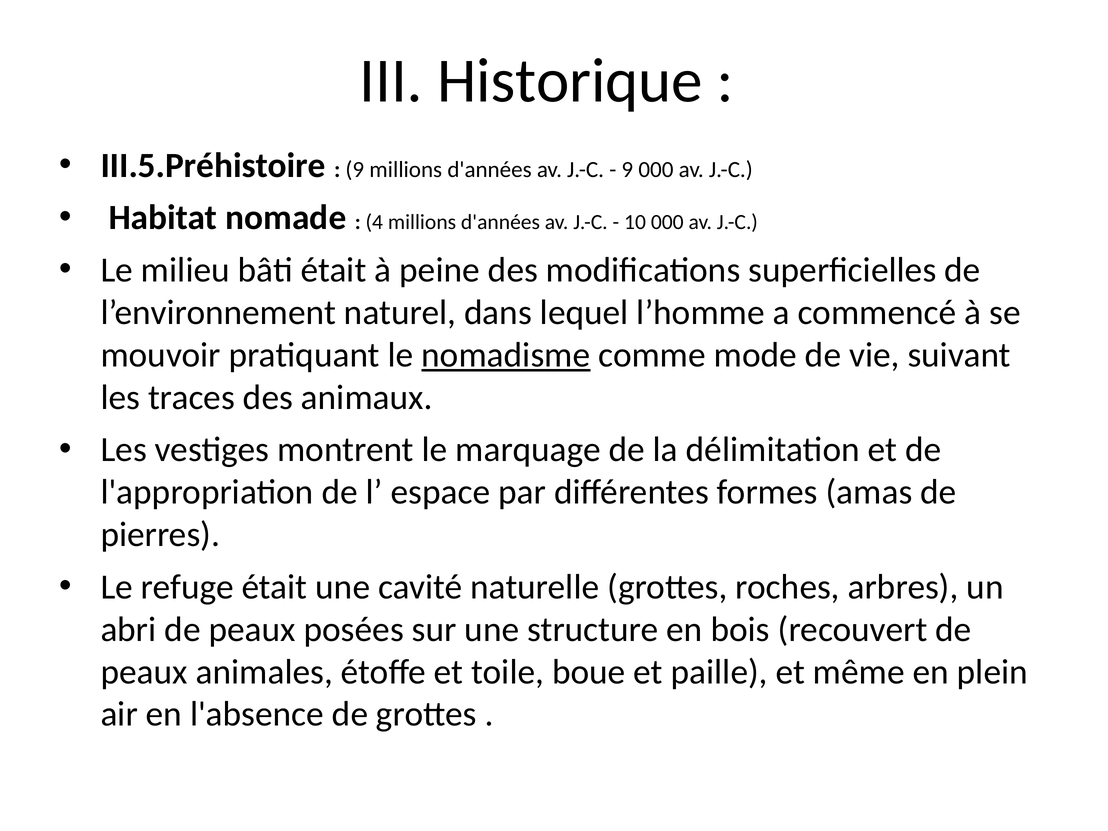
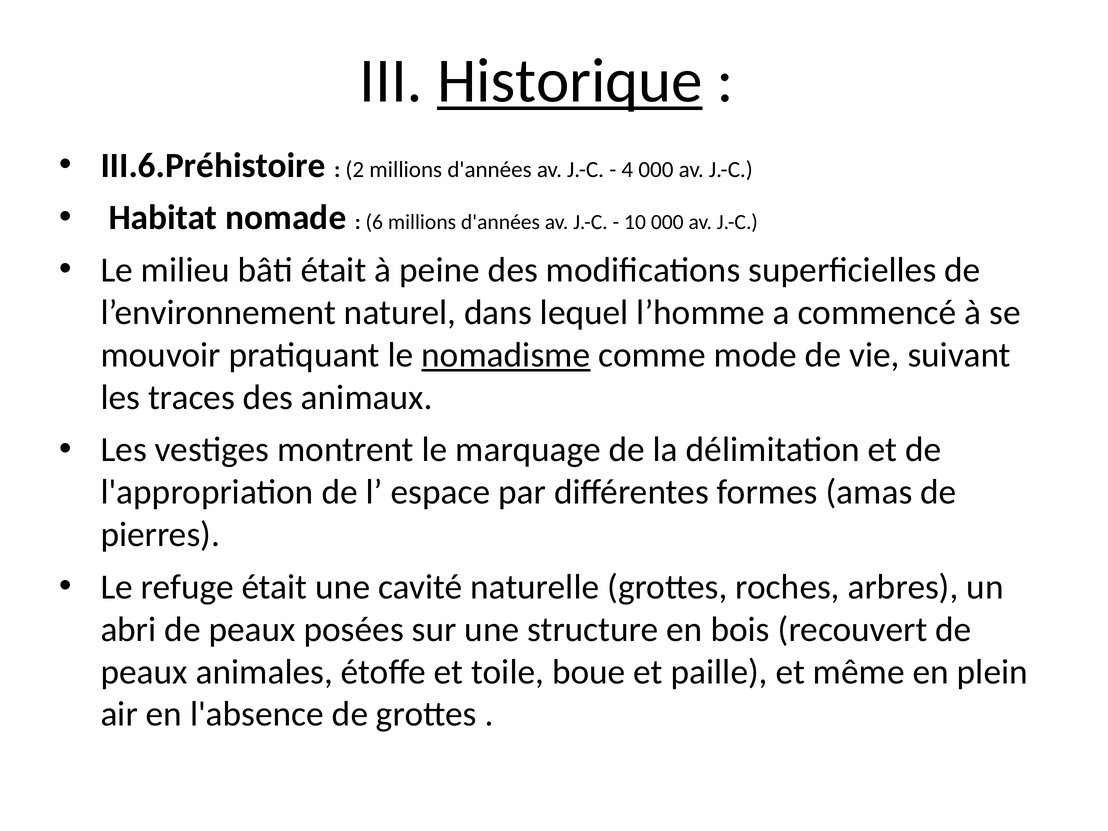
Historique underline: none -> present
III.5.Préhistoire: III.5.Préhistoire -> III.6.Préhistoire
9 at (355, 170): 9 -> 2
9 at (627, 170): 9 -> 4
4: 4 -> 6
